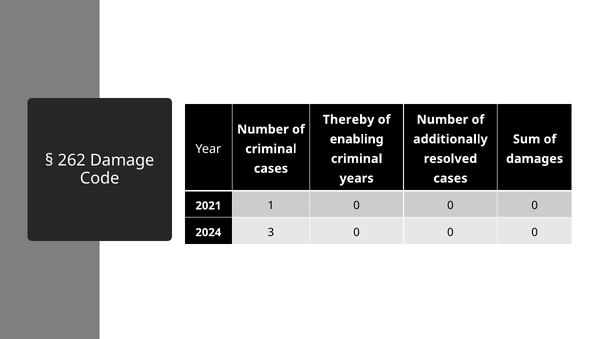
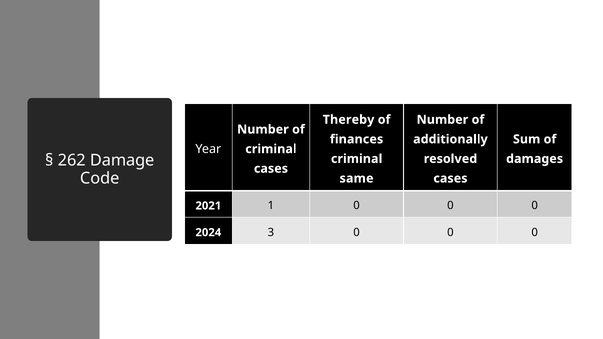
enabling: enabling -> finances
years: years -> same
